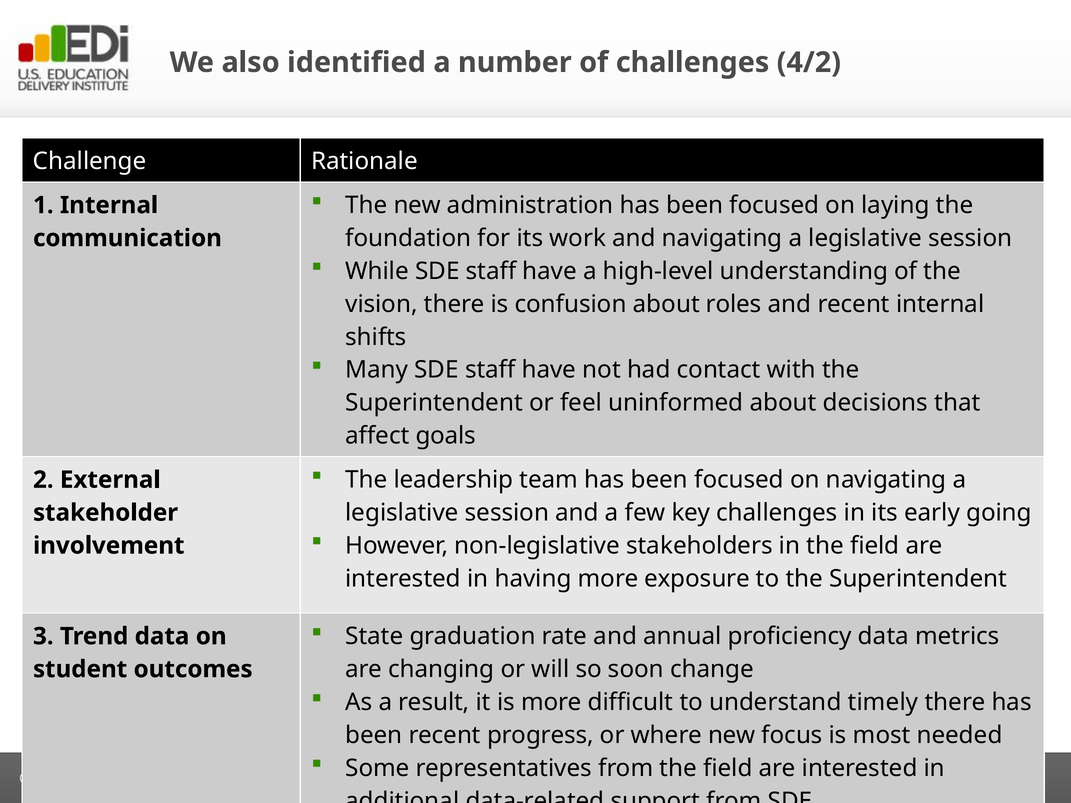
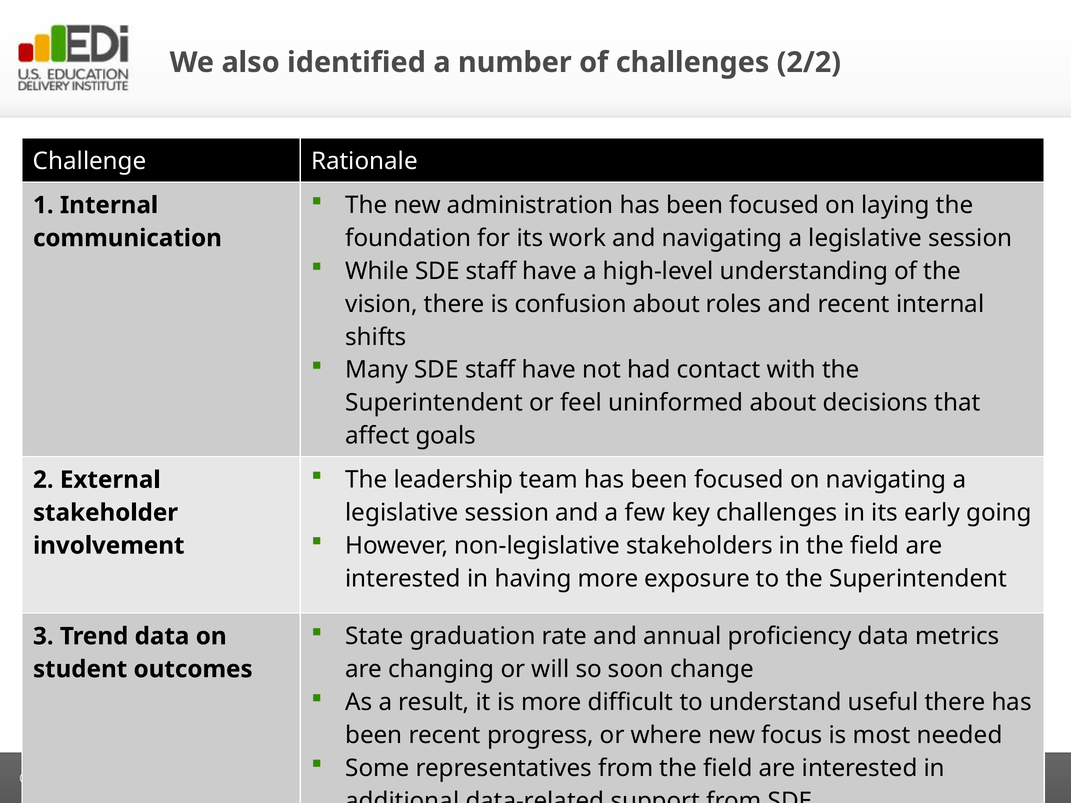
4/2: 4/2 -> 2/2
timely: timely -> useful
